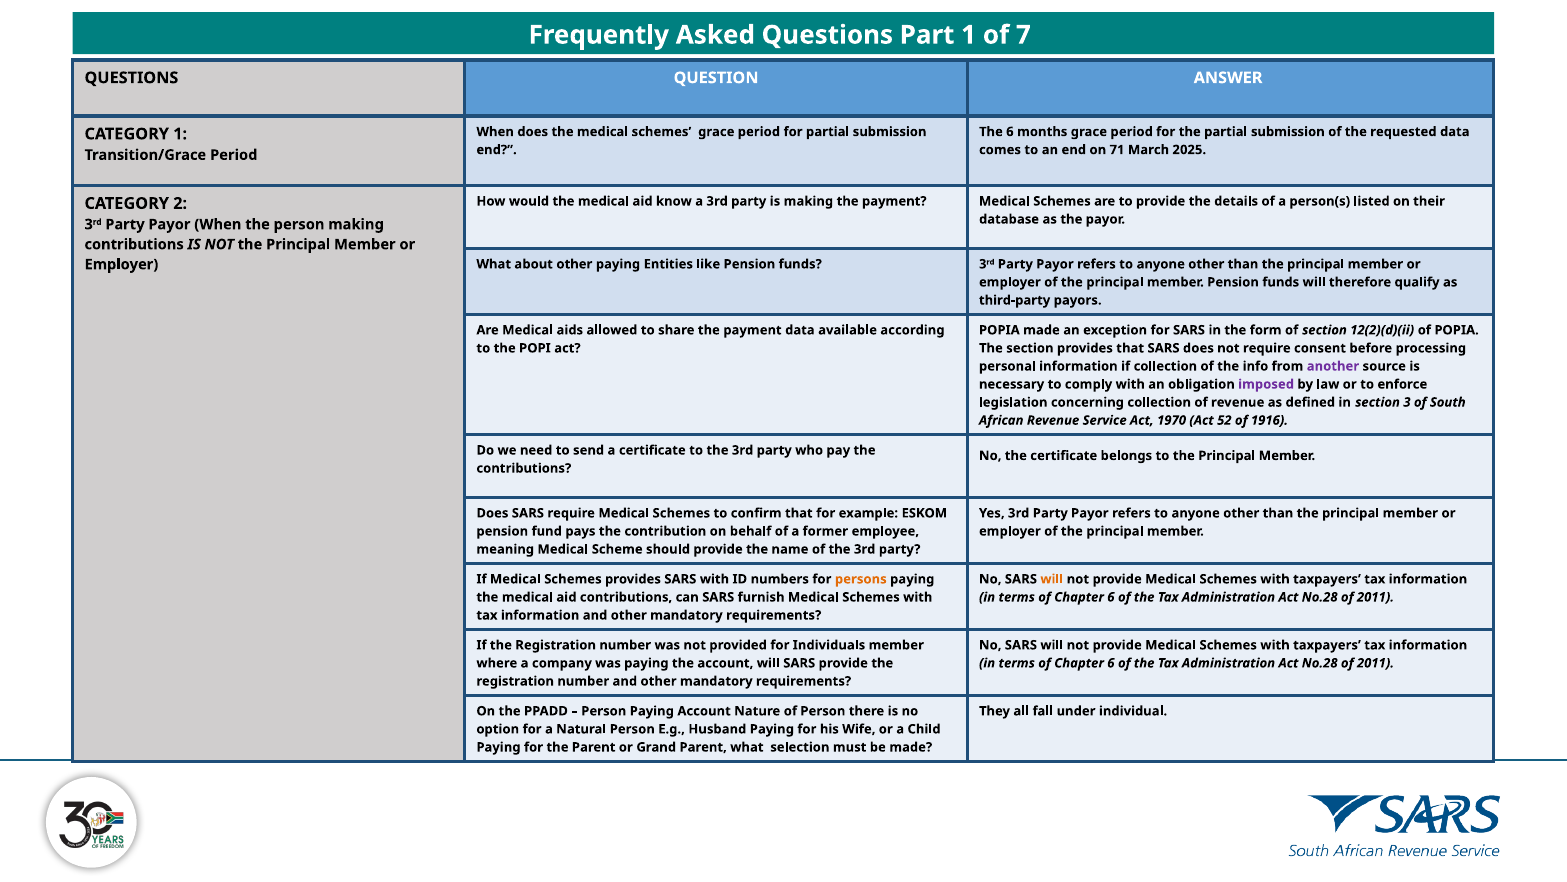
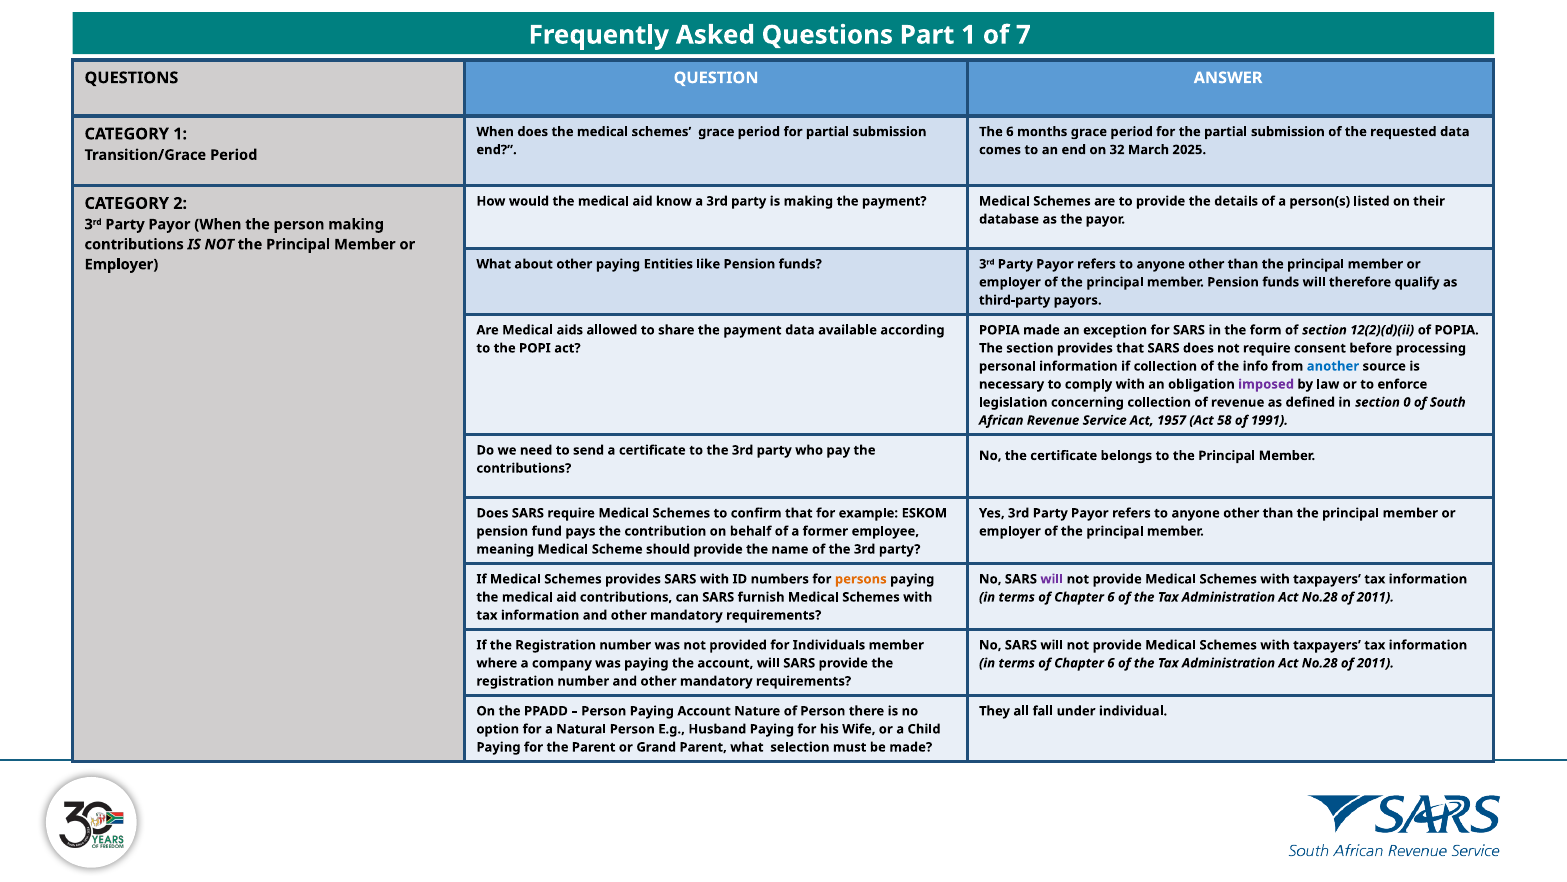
71: 71 -> 32
another colour: purple -> blue
3: 3 -> 0
1970: 1970 -> 1957
52: 52 -> 58
1916: 1916 -> 1991
will at (1052, 579) colour: orange -> purple
